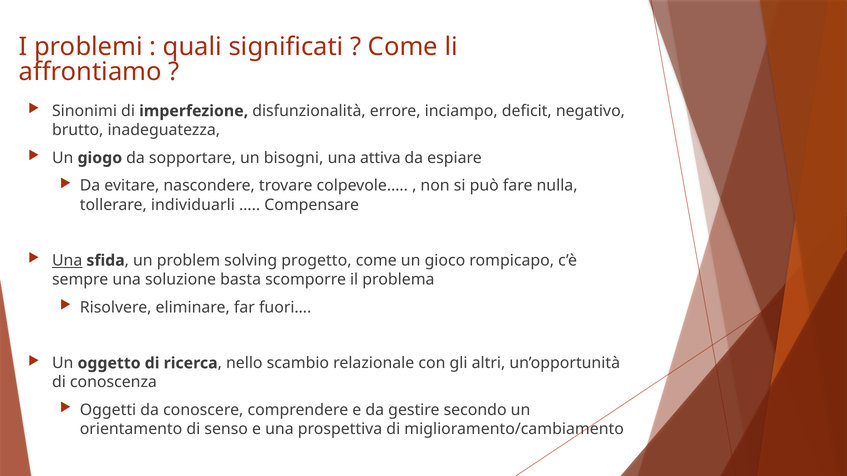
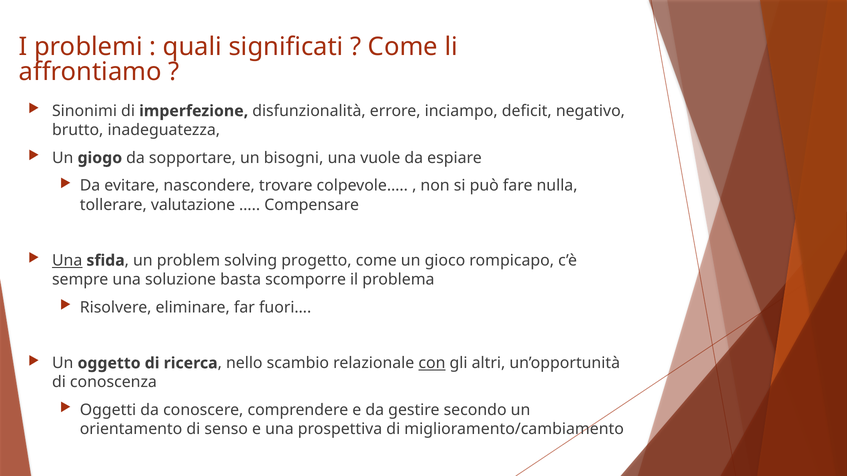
attiva: attiva -> vuole
individuarli: individuarli -> valutazione
con underline: none -> present
